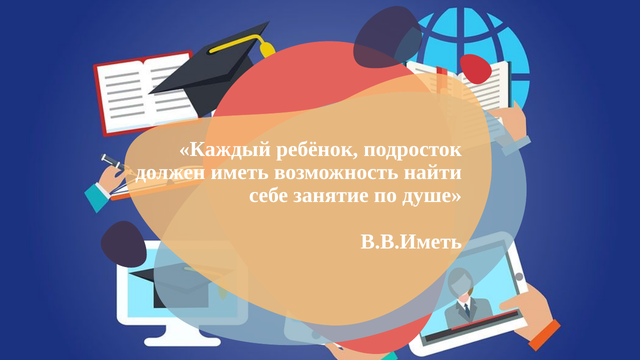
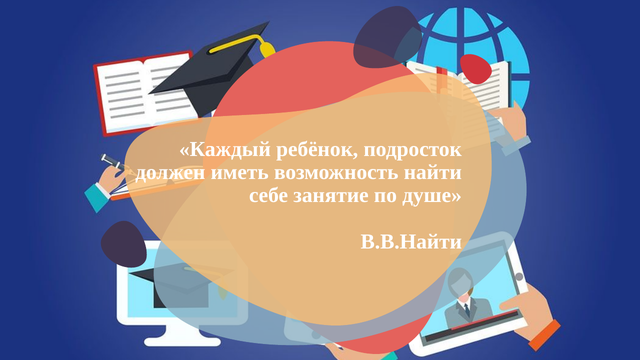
В.В.Иметь: В.В.Иметь -> В.В.Найти
